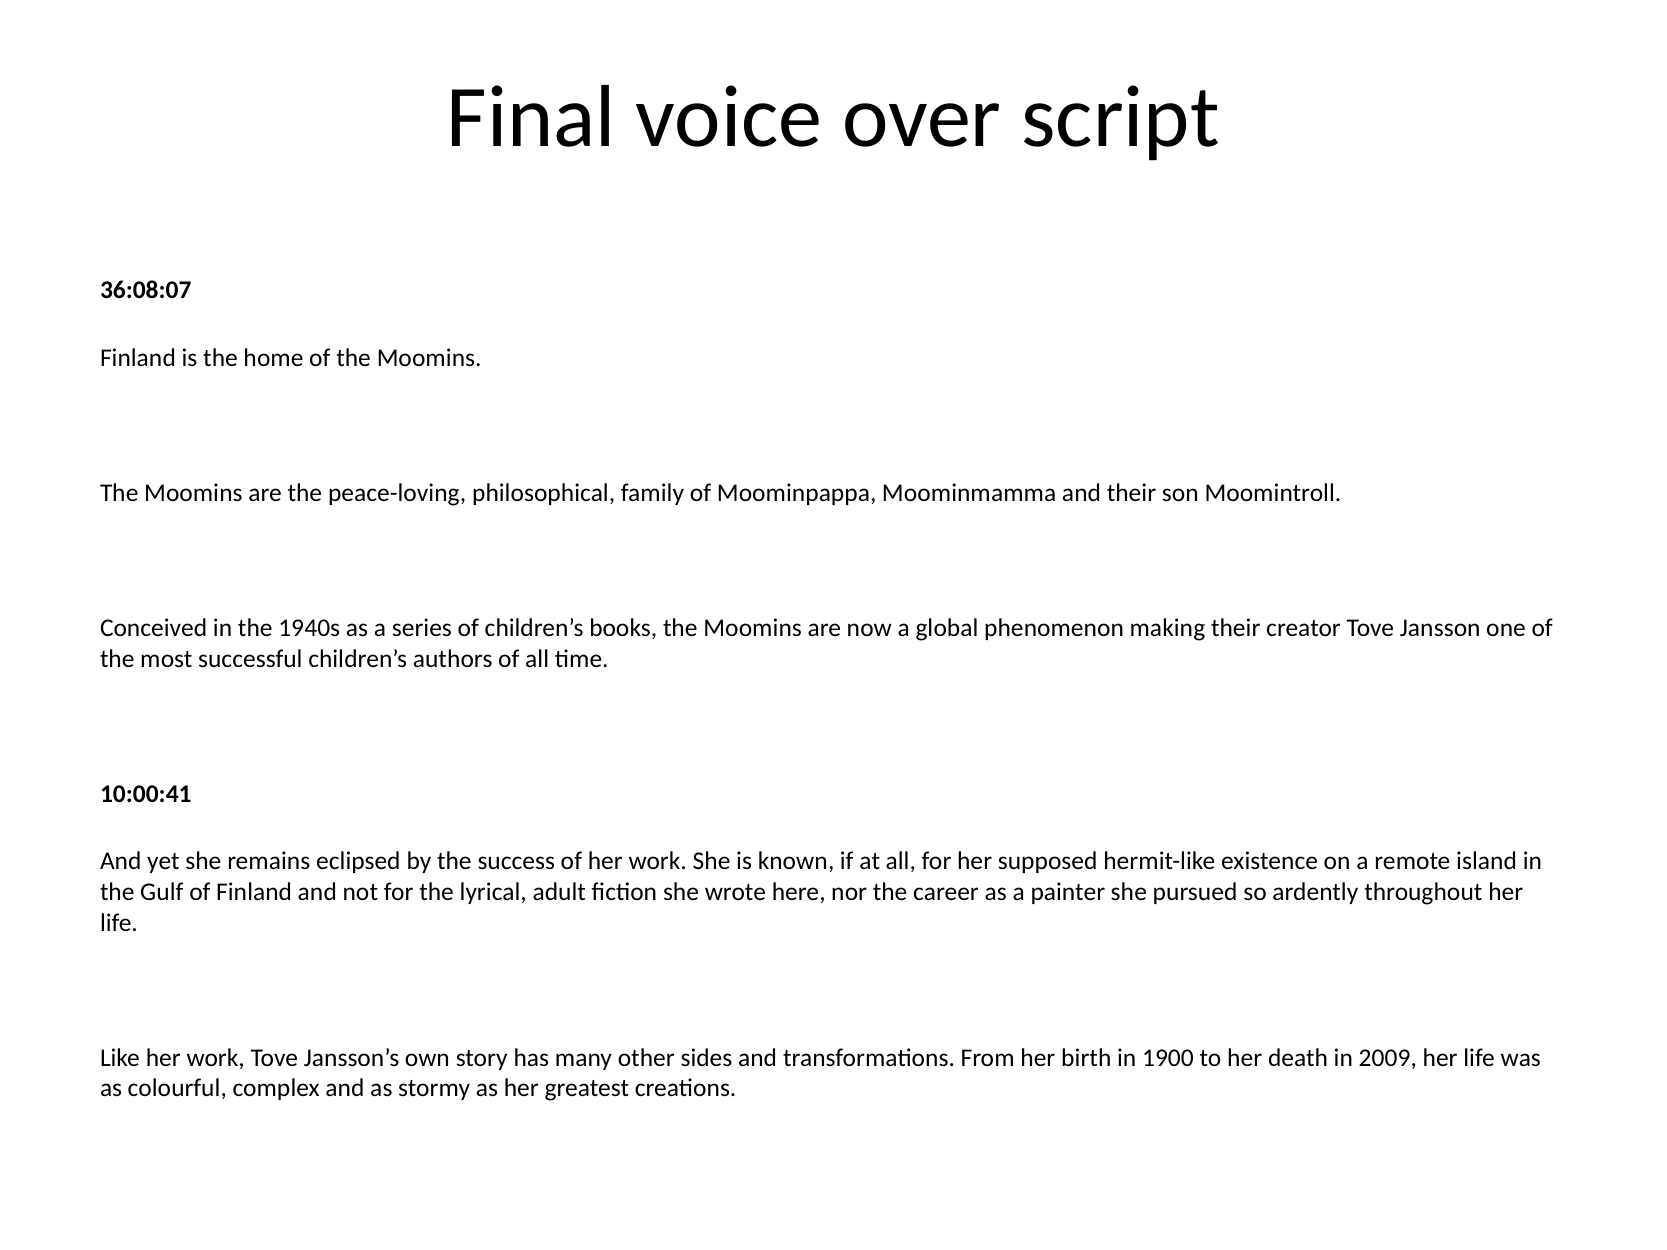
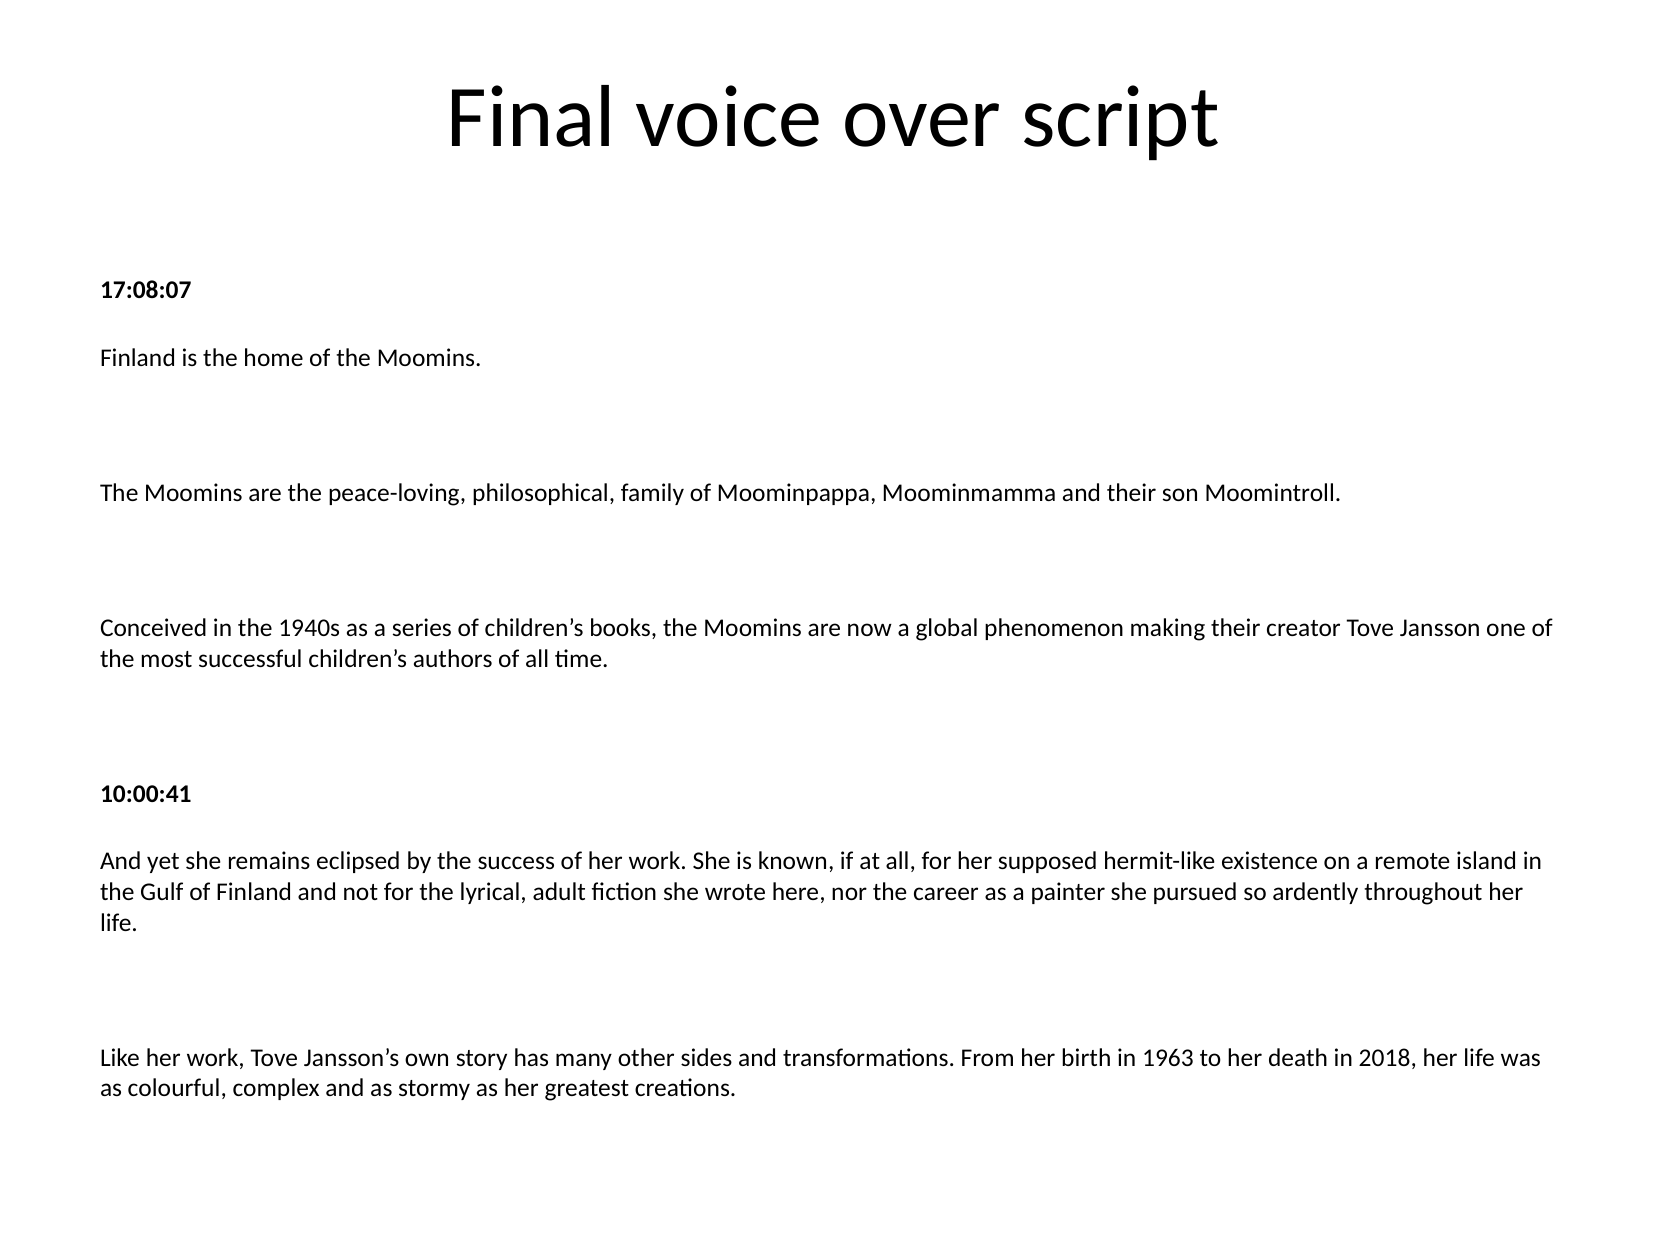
36:08:07: 36:08:07 -> 17:08:07
1900: 1900 -> 1963
2009: 2009 -> 2018
